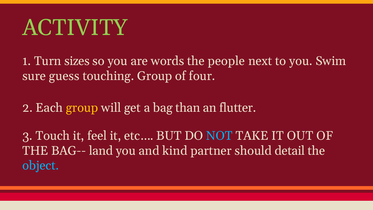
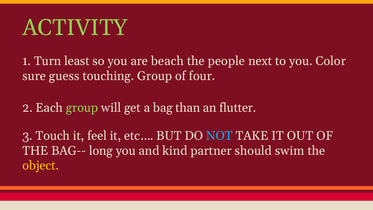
sizes: sizes -> least
words: words -> beach
Swim: Swim -> Color
group at (82, 108) colour: yellow -> light green
land: land -> long
detail: detail -> swim
object colour: light blue -> yellow
